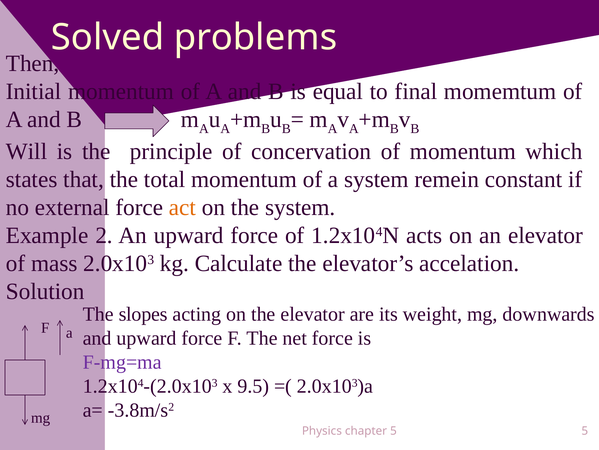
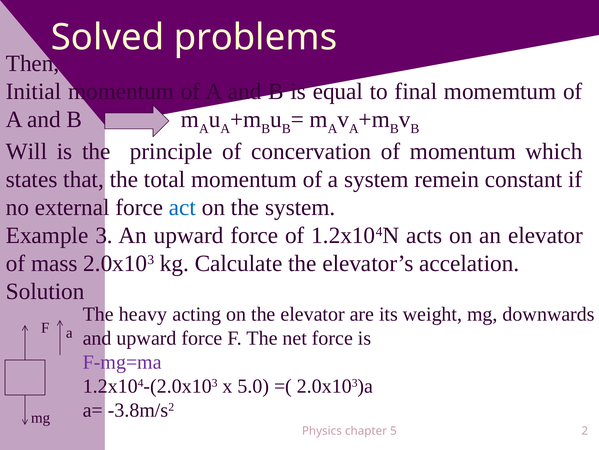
act colour: orange -> blue
2: 2 -> 3
slopes: slopes -> heavy
9.5: 9.5 -> 5.0
5 5: 5 -> 2
